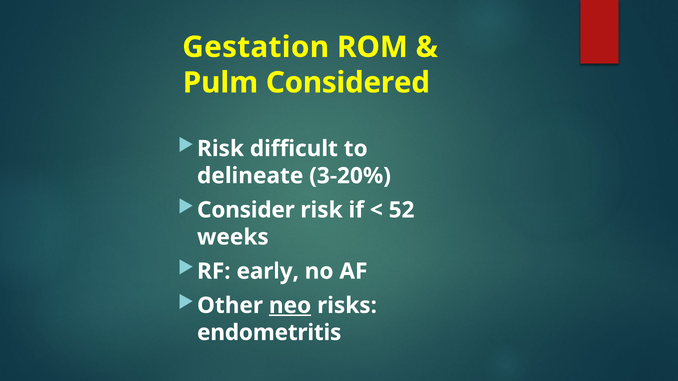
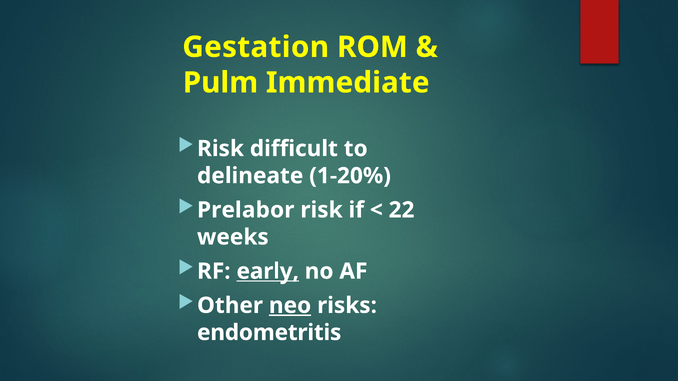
Considered: Considered -> Immediate
3-20%: 3-20% -> 1-20%
Consider: Consider -> Prelabor
52: 52 -> 22
early underline: none -> present
